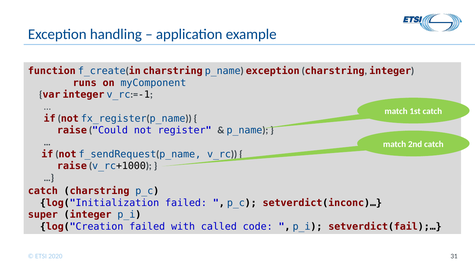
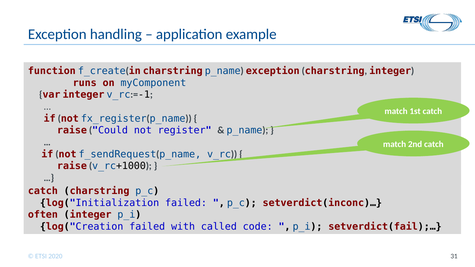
super: super -> often
